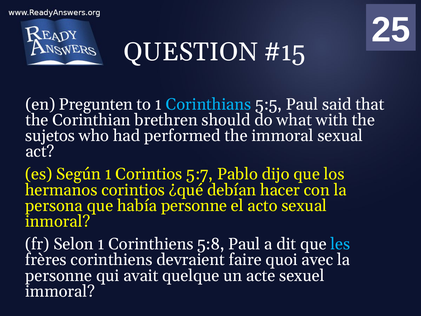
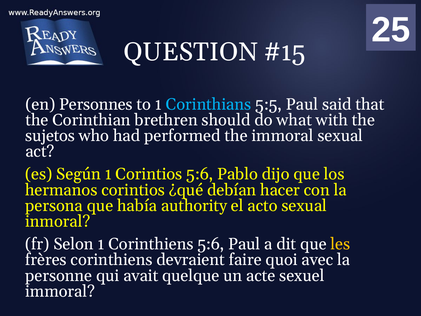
Pregunten: Pregunten -> Personnes
Corintios 5:7: 5:7 -> 5:6
había personne: personne -> authority
Corinthiens 5:8: 5:8 -> 5:6
les colour: light blue -> yellow
